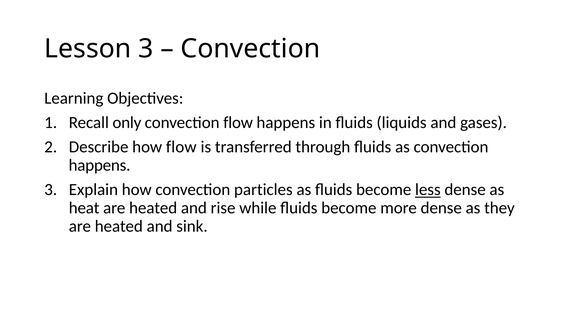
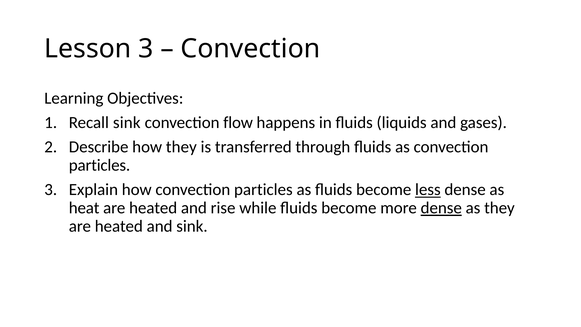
Recall only: only -> sink
how flow: flow -> they
happens at (100, 165): happens -> particles
dense at (441, 208) underline: none -> present
